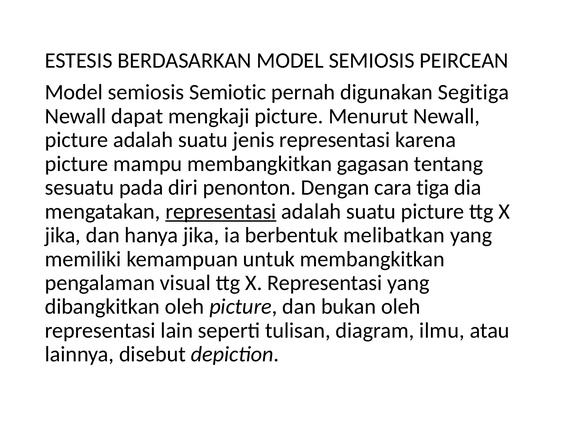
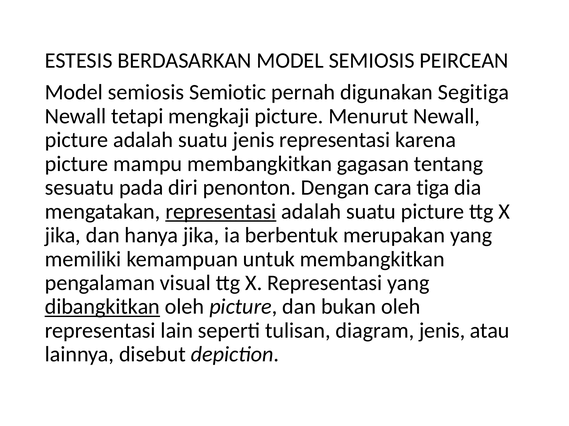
dapat: dapat -> tetapi
melibatkan: melibatkan -> merupakan
dibangkitkan underline: none -> present
diagram ilmu: ilmu -> jenis
